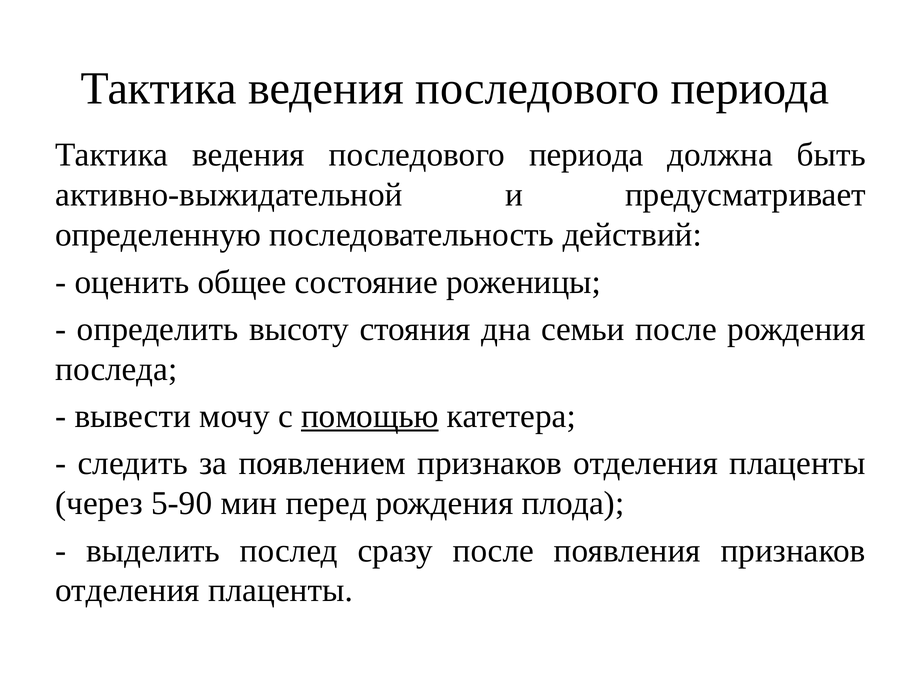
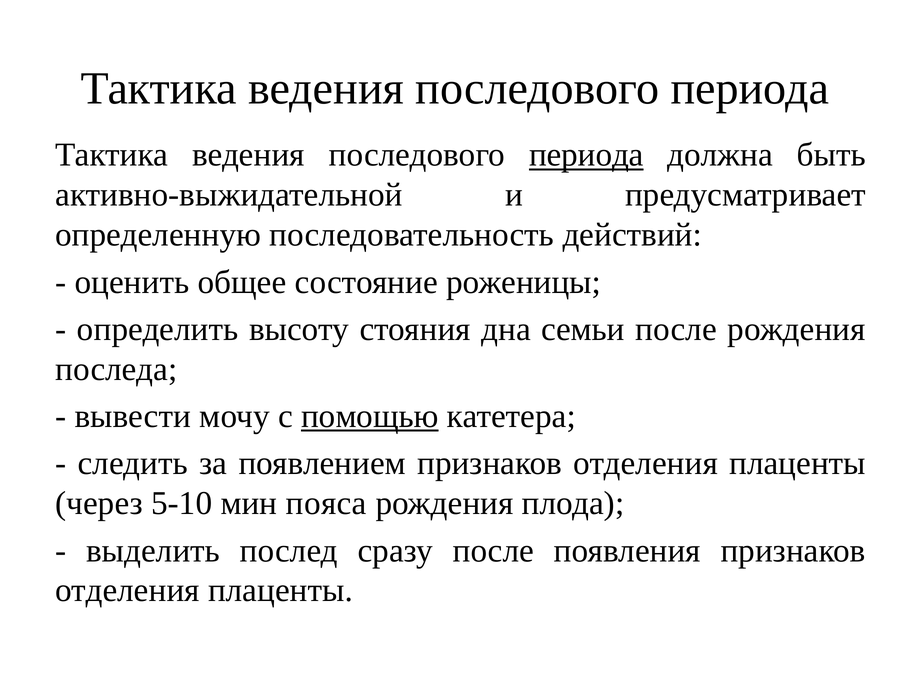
периода at (586, 155) underline: none -> present
5-90: 5-90 -> 5-10
перед: перед -> пояса
